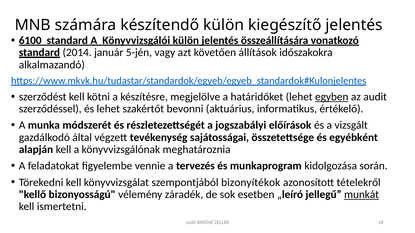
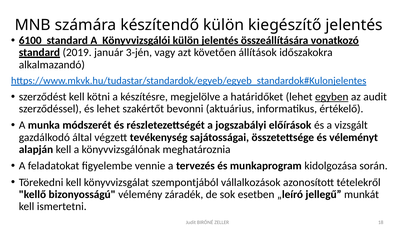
2014: 2014 -> 2019
5-jén: 5-jén -> 3-jén
egyébként: egyébként -> véleményt
bizonyítékok: bizonyítékok -> vállalkozások
munkát underline: present -> none
